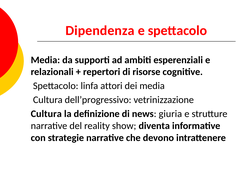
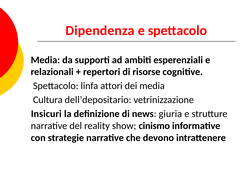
dell’progressivo: dell’progressivo -> dell’depositario
Cultura at (46, 114): Cultura -> Insicuri
diventa: diventa -> cinismo
